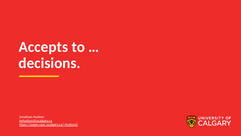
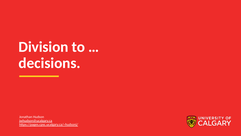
Accepts: Accepts -> Division
